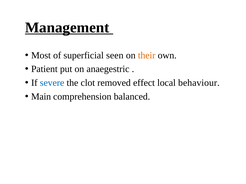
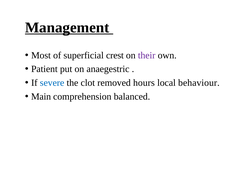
seen: seen -> crest
their colour: orange -> purple
effect: effect -> hours
